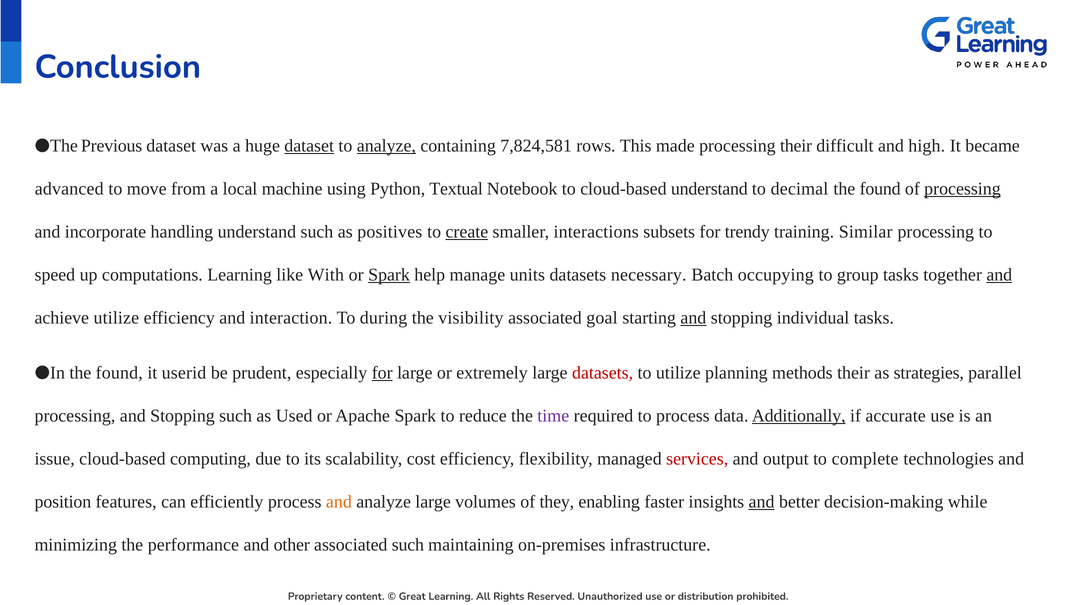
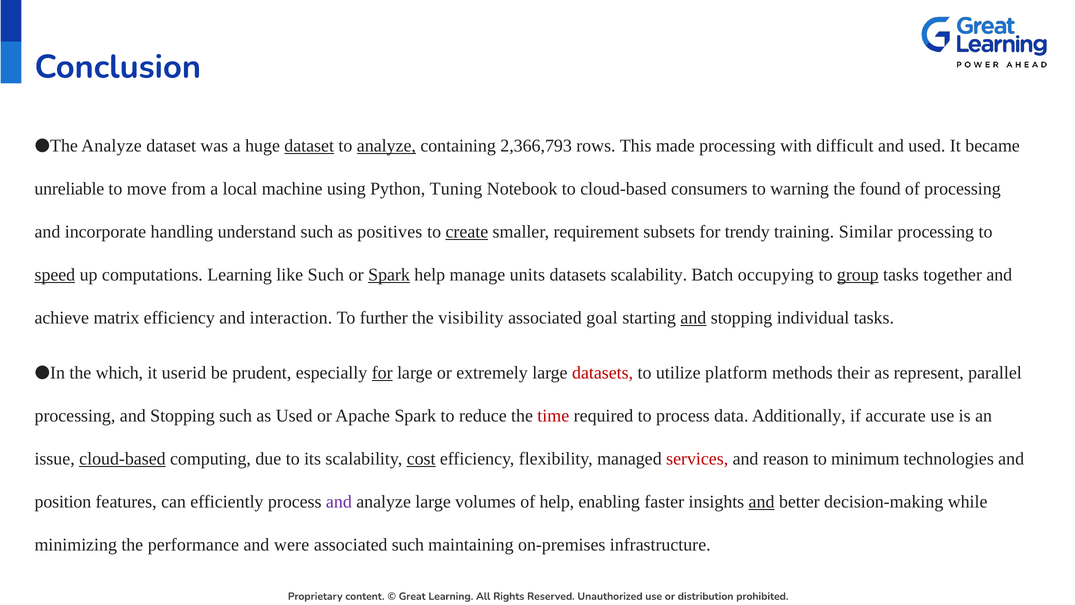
Previous at (112, 146): Previous -> Analyze
7,824,581: 7,824,581 -> 2,366,793
processing their: their -> with
and high: high -> used
advanced: advanced -> unreliable
Textual: Textual -> Tuning
cloud-based understand: understand -> consumers
decimal: decimal -> warning
processing at (962, 189) underline: present -> none
interactions: interactions -> requirement
speed underline: none -> present
like With: With -> Such
datasets necessary: necessary -> scalability
group underline: none -> present
and at (999, 275) underline: present -> none
achieve utilize: utilize -> matrix
during: during -> further
found at (119, 373): found -> which
planning: planning -> platform
strategies: strategies -> represent
time colour: purple -> red
Additionally underline: present -> none
cloud-based at (122, 459) underline: none -> present
cost underline: none -> present
output: output -> reason
complete: complete -> minimum
and at (339, 502) colour: orange -> purple
of they: they -> help
other: other -> were
